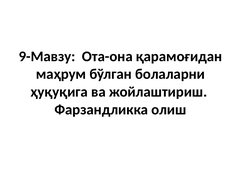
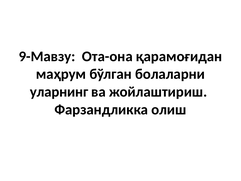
ҳуқуқига: ҳуқуқига -> уларнинг
